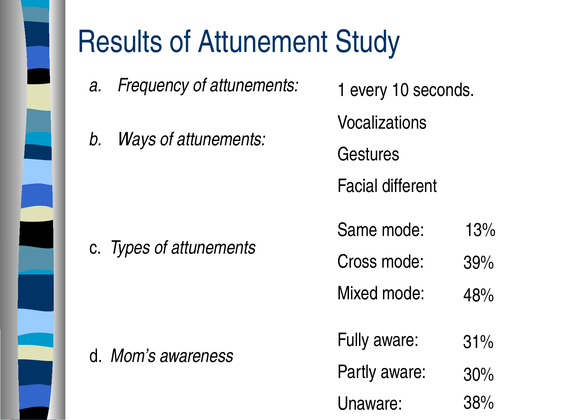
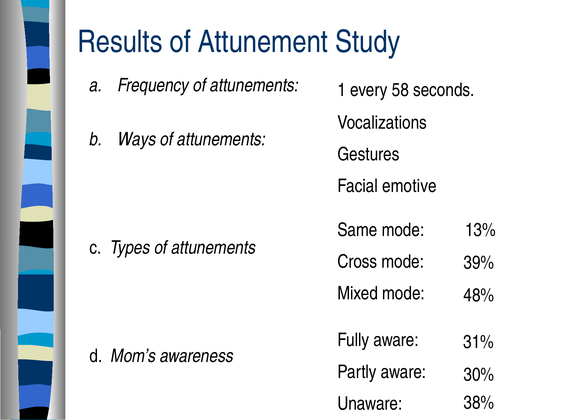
10: 10 -> 58
different: different -> emotive
